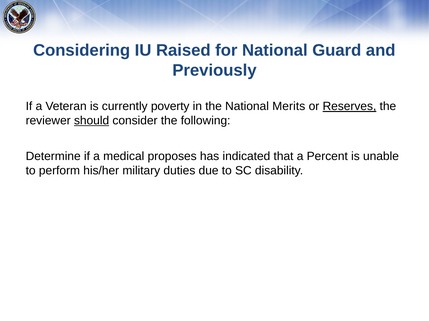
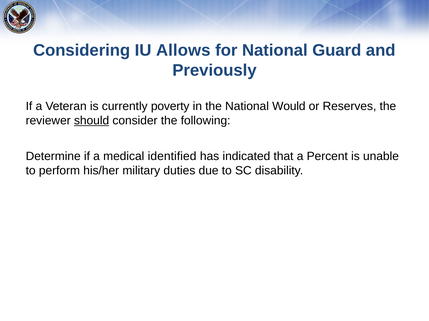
Raised: Raised -> Allows
Merits: Merits -> Would
Reserves underline: present -> none
proposes: proposes -> identified
